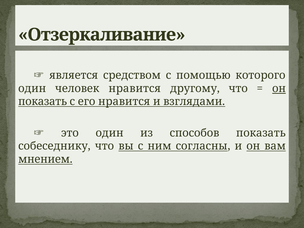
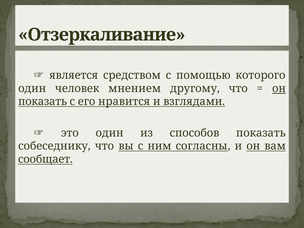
человек нравится: нравится -> мнением
мнением: мнением -> сообщает
